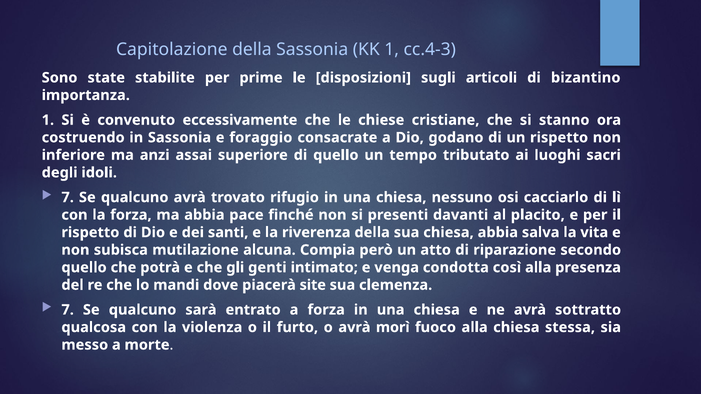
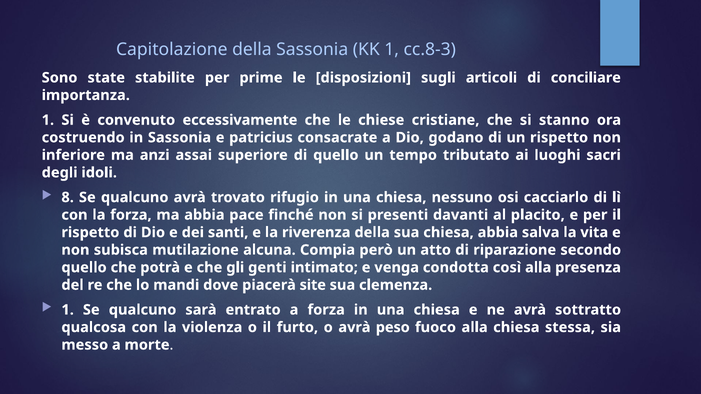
cc.4-3: cc.4-3 -> cc.8-3
bizantino: bizantino -> conciliare
foraggio: foraggio -> patricius
7 at (68, 198): 7 -> 8
7 at (68, 310): 7 -> 1
morì: morì -> peso
